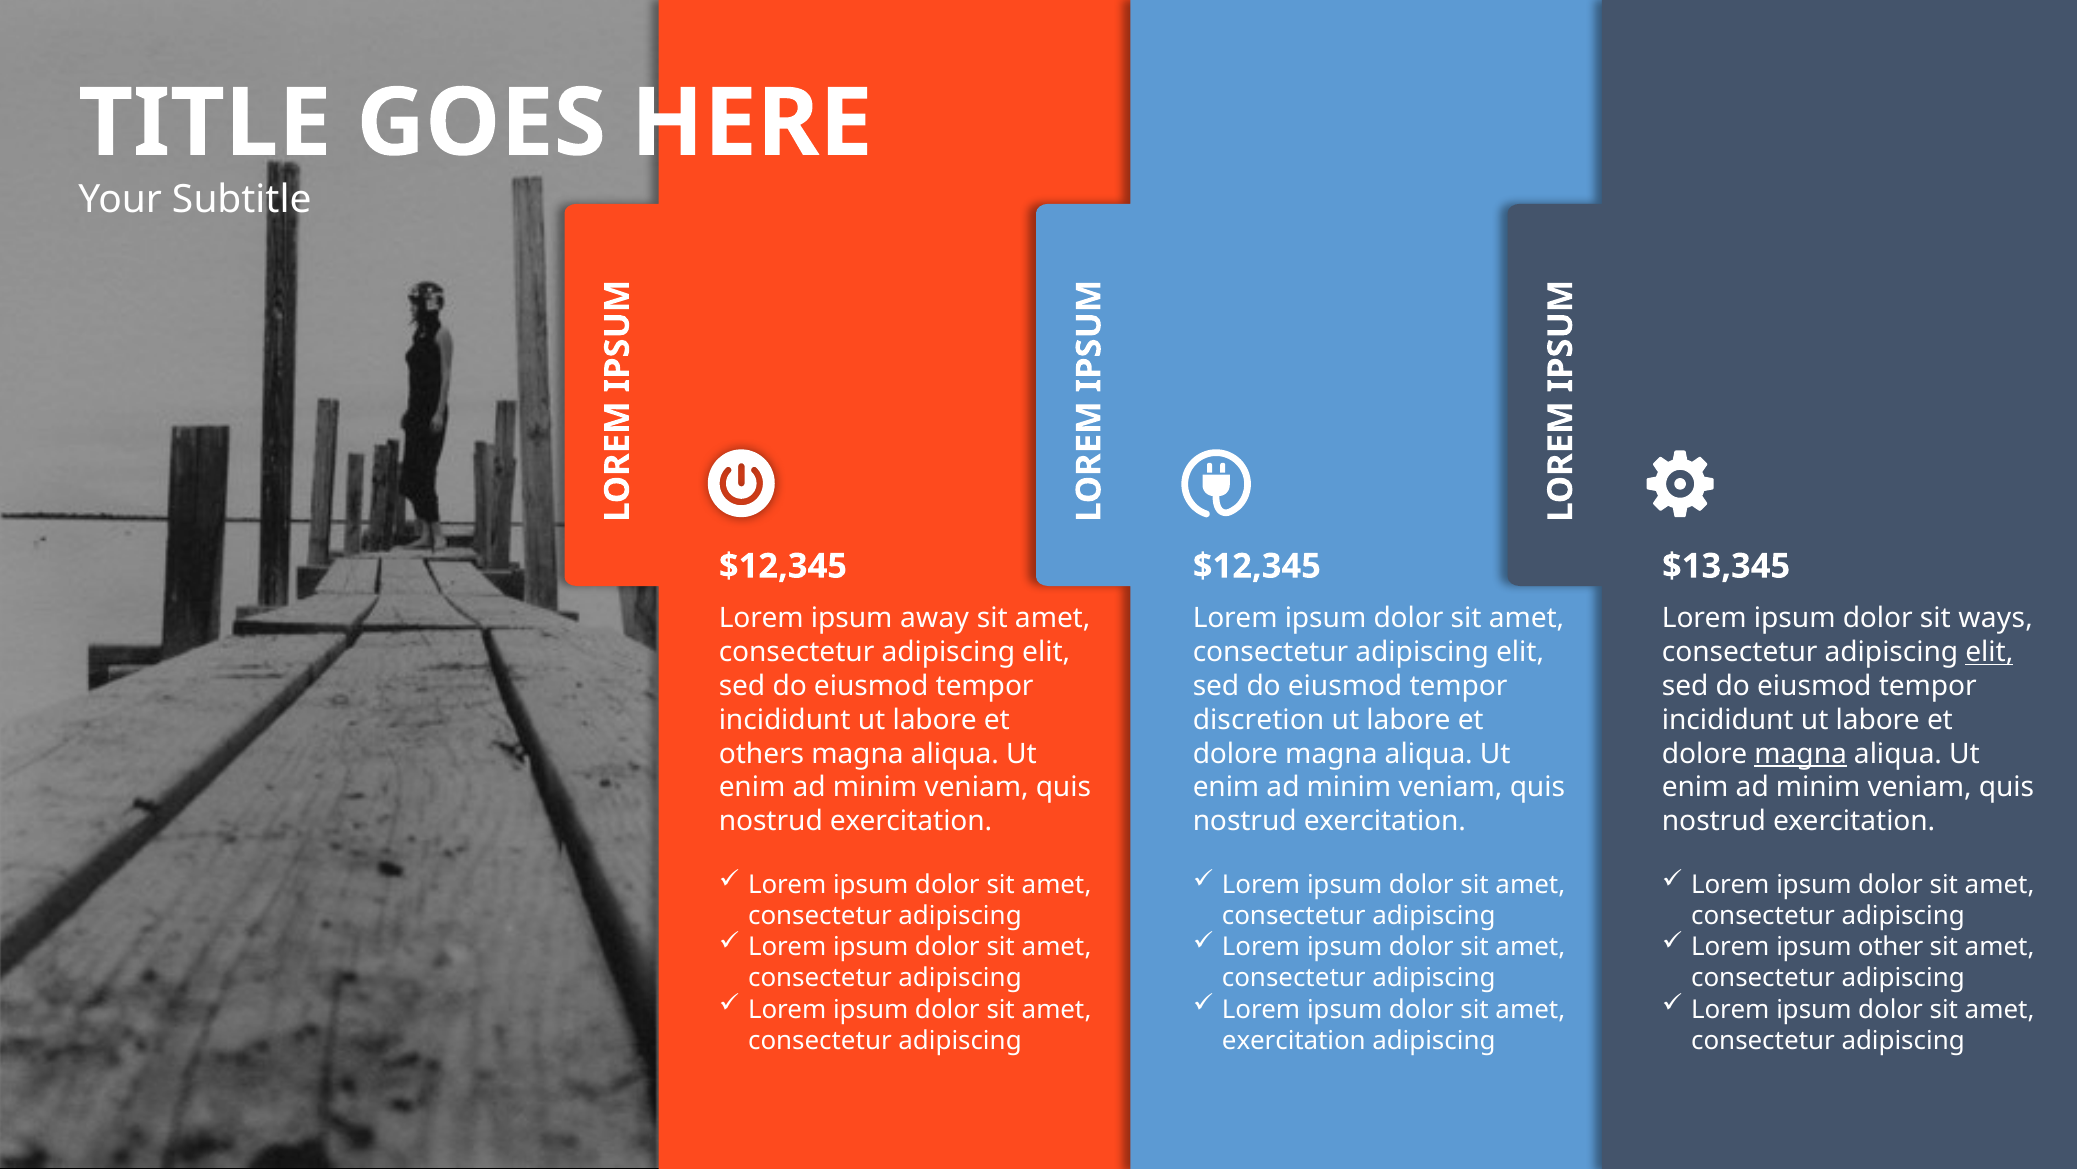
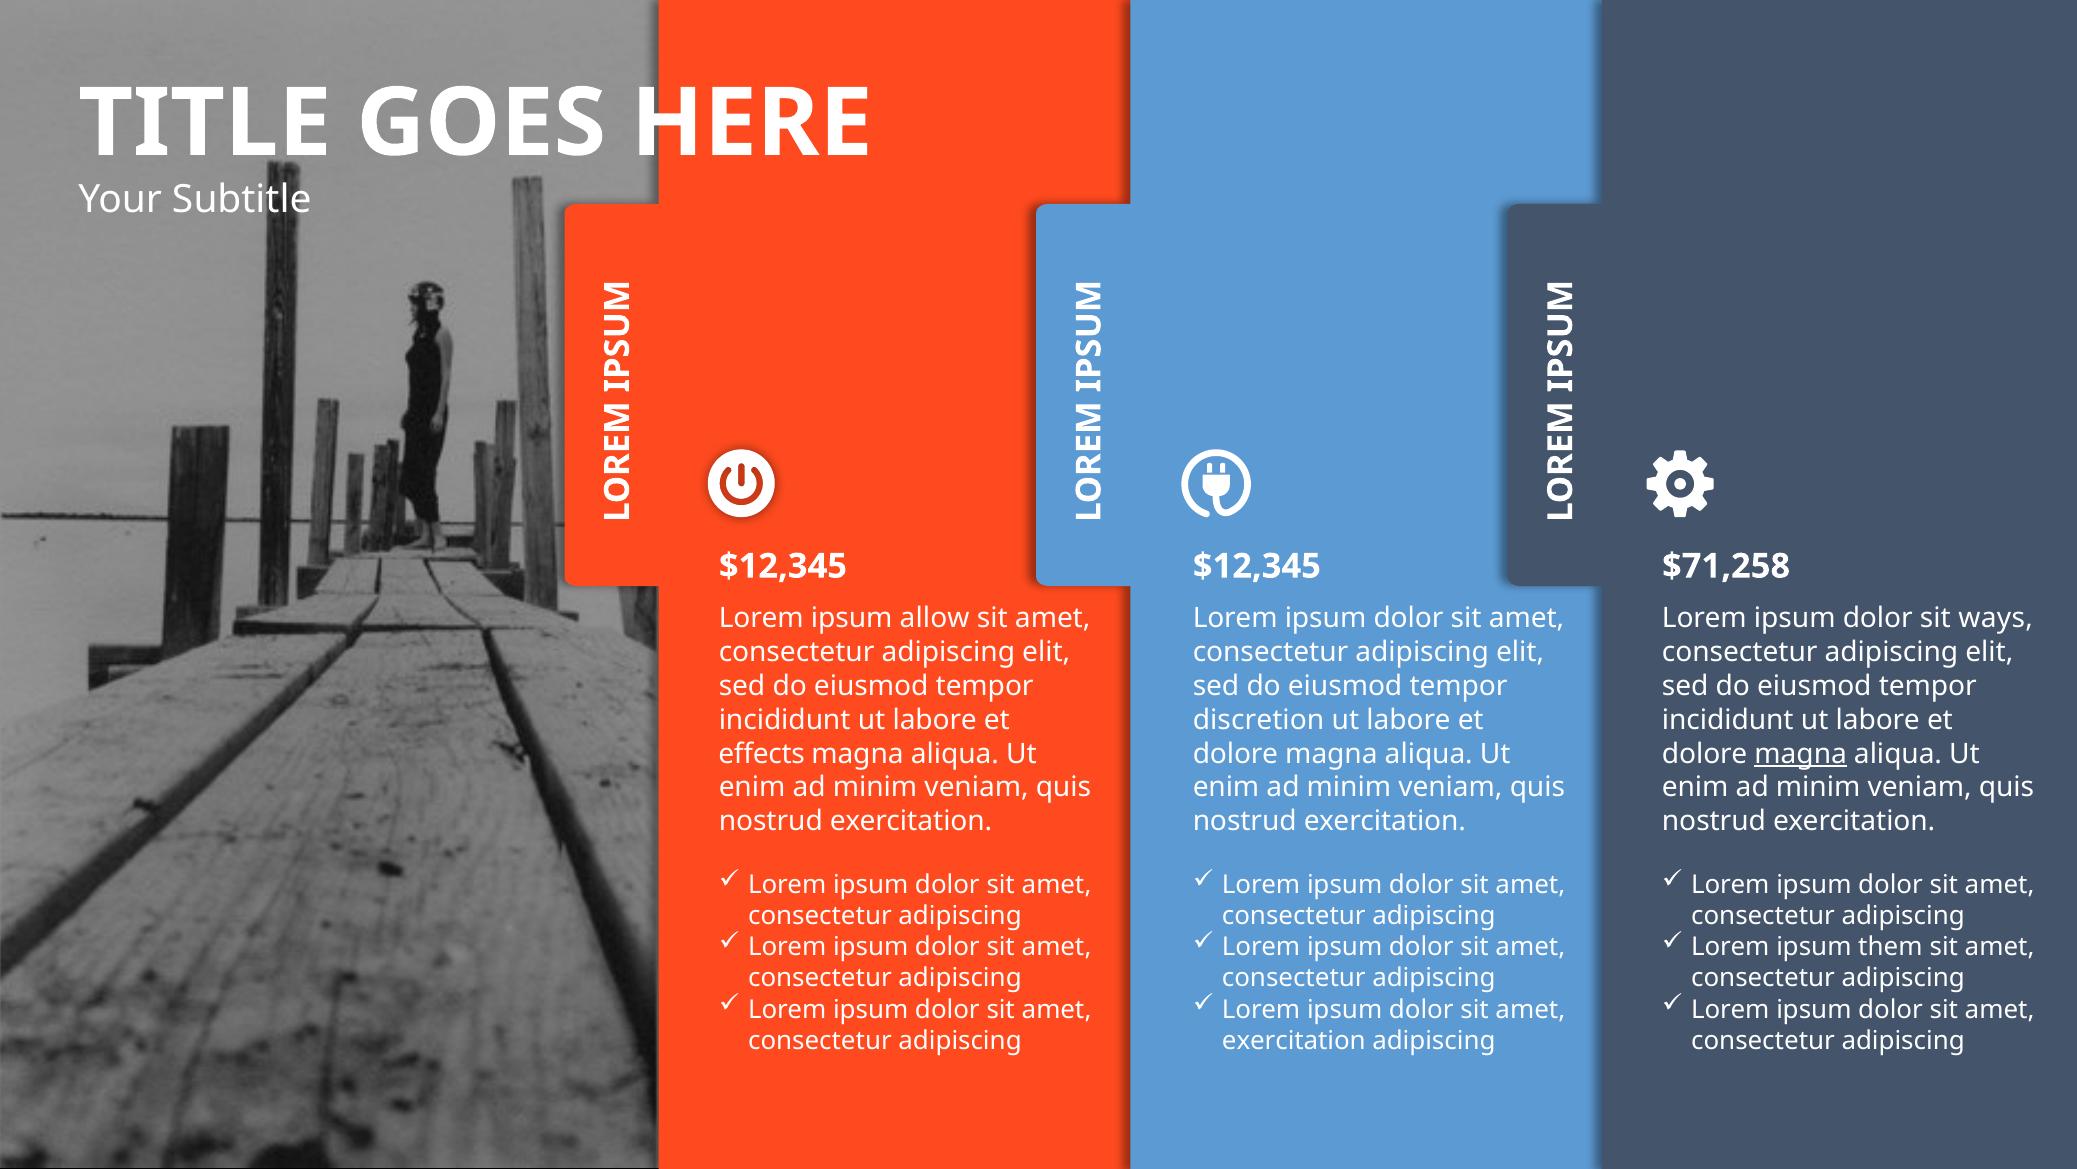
$13,345: $13,345 -> $71,258
away: away -> allow
elit at (1989, 652) underline: present -> none
others: others -> effects
other: other -> them
